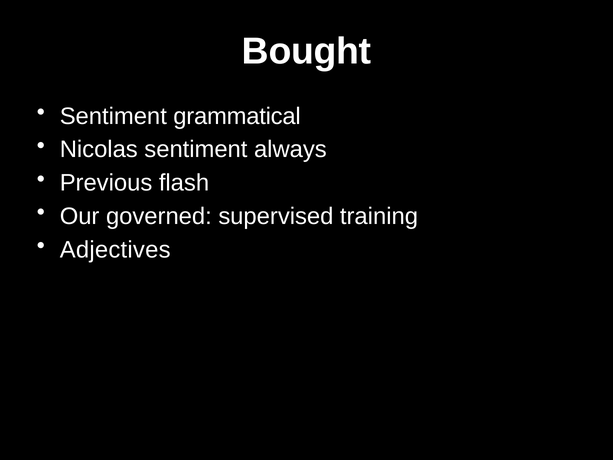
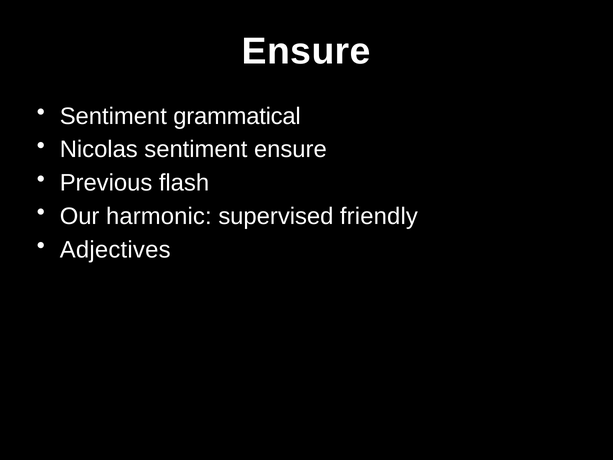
Bought at (306, 51): Bought -> Ensure
sentiment always: always -> ensure
governed: governed -> harmonic
training: training -> friendly
